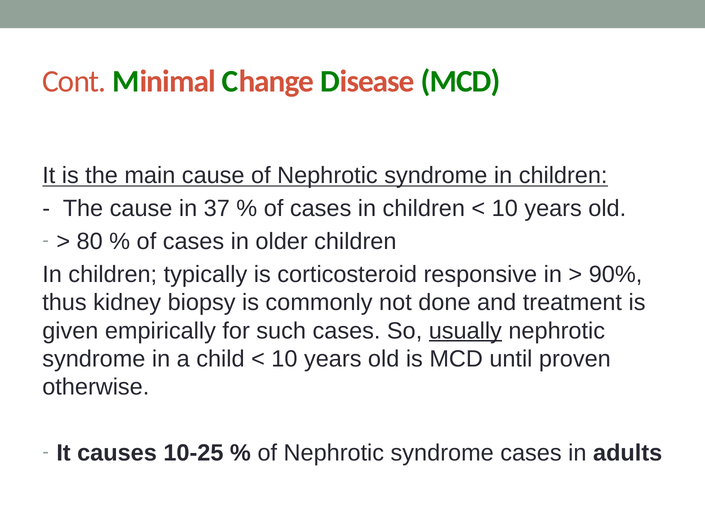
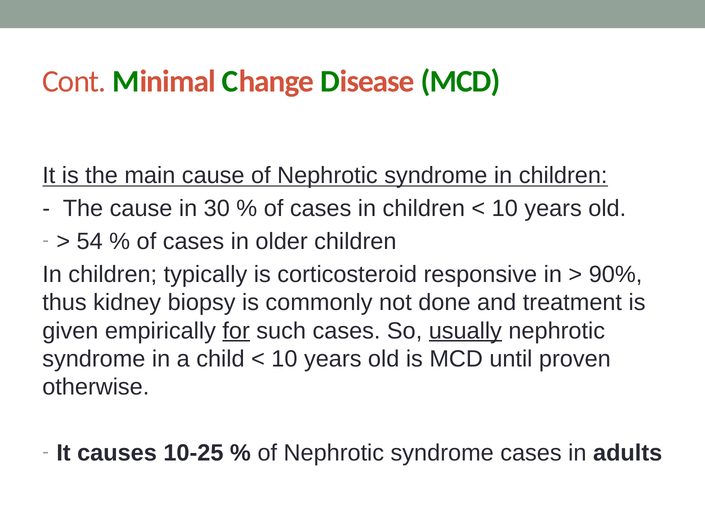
37: 37 -> 30
80: 80 -> 54
for underline: none -> present
